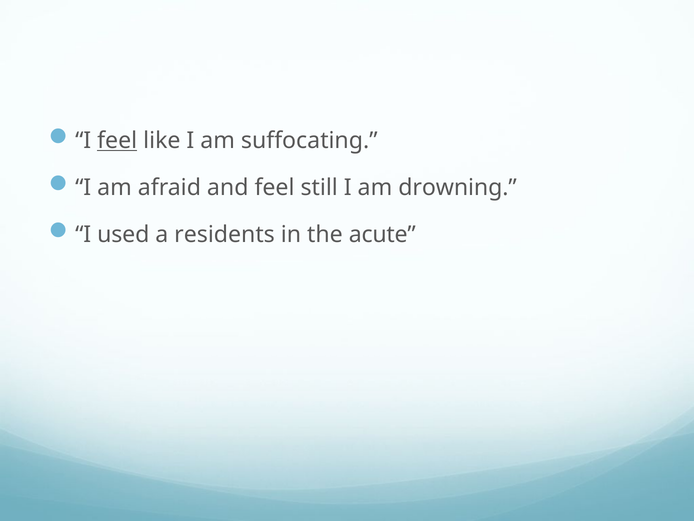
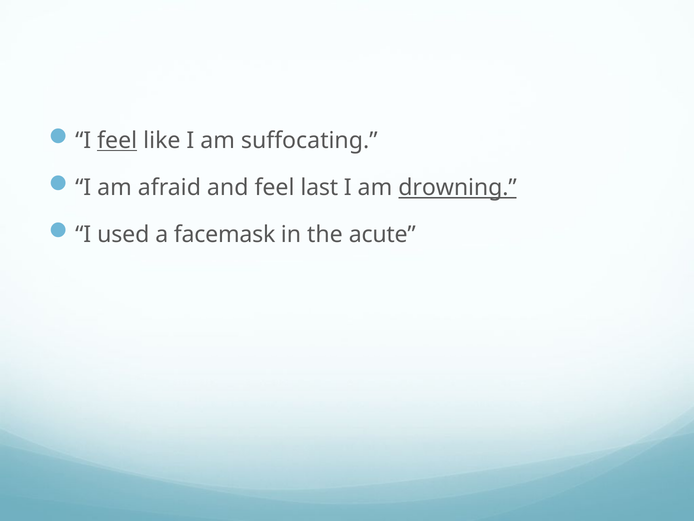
still: still -> last
drowning underline: none -> present
residents: residents -> facemask
